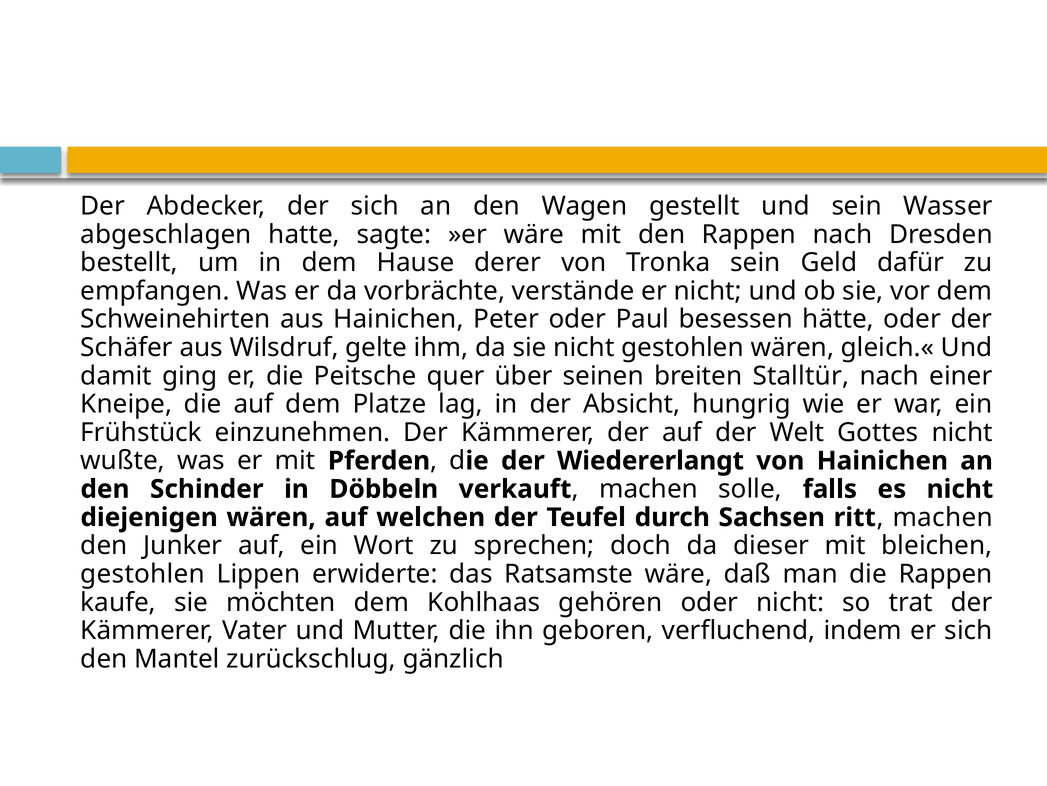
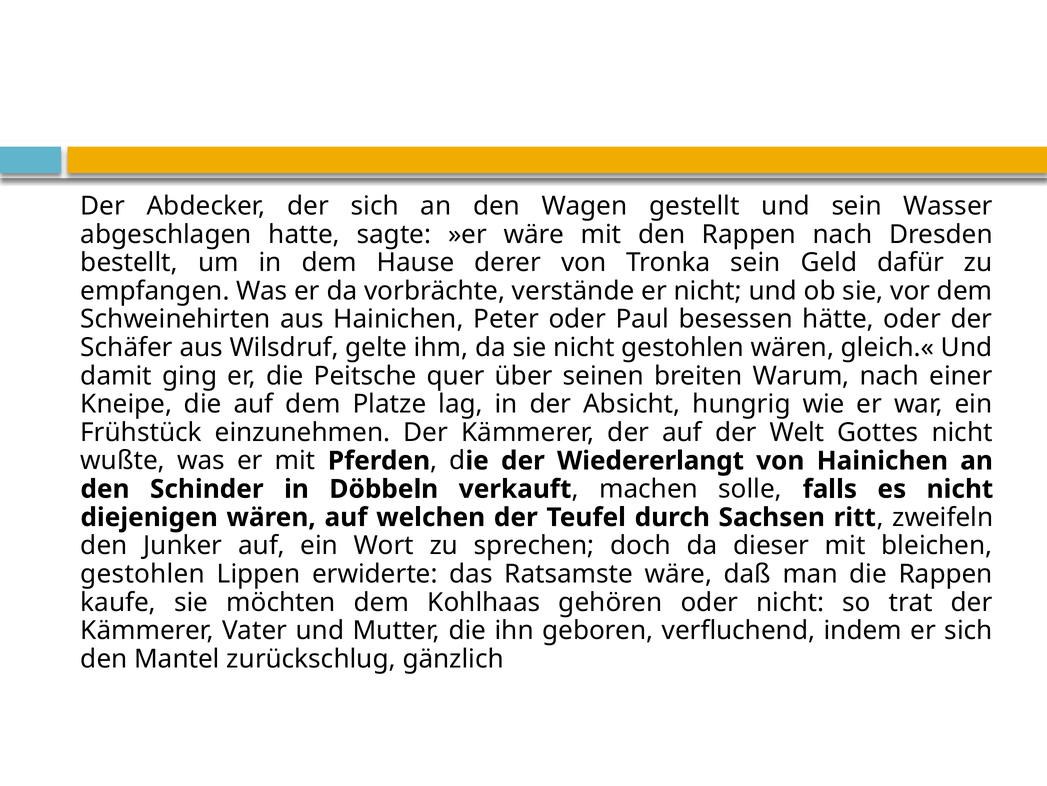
Stalltür: Stalltür -> Warum
machen at (943, 517): machen -> zweifeln
